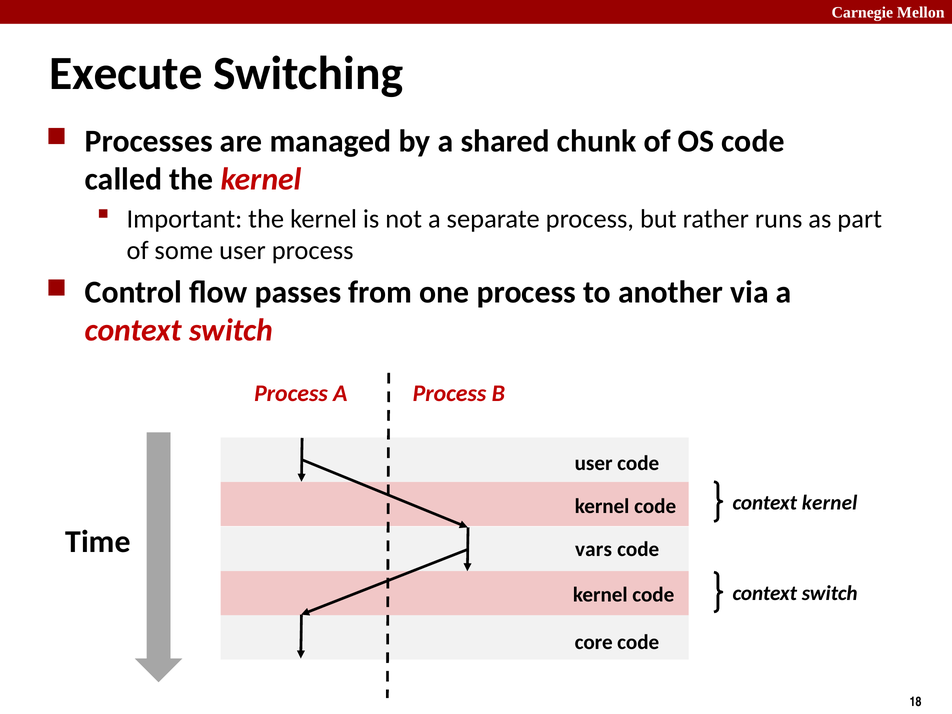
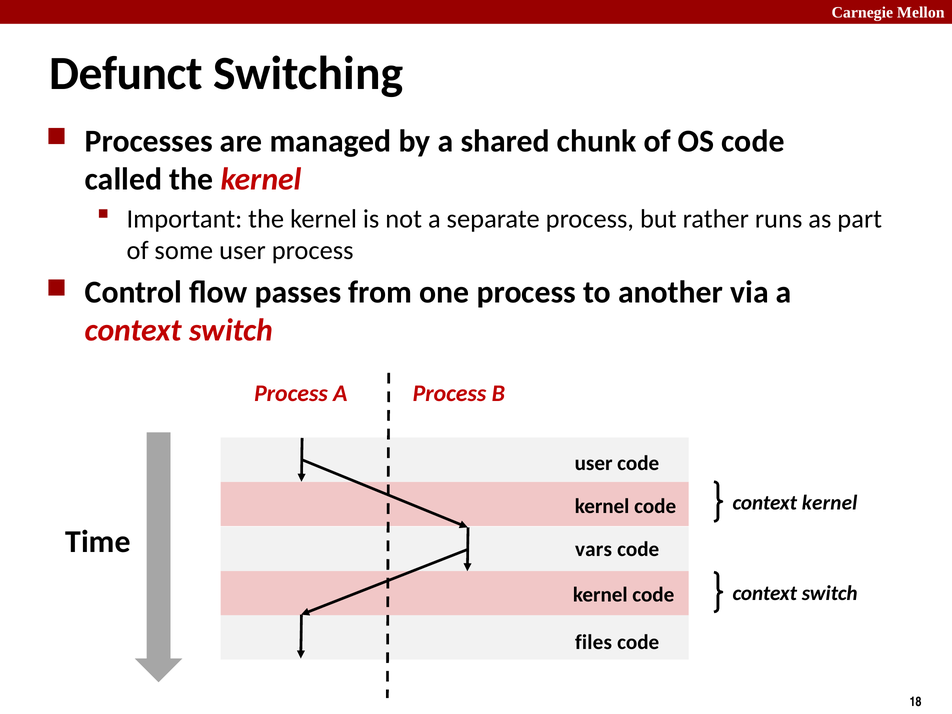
Execute: Execute -> Defunct
core: core -> files
